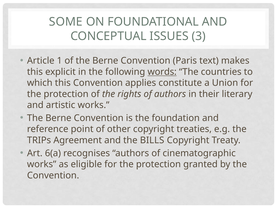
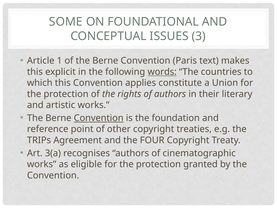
Convention at (99, 118) underline: none -> present
BILLS: BILLS -> FOUR
6(a: 6(a -> 3(a
